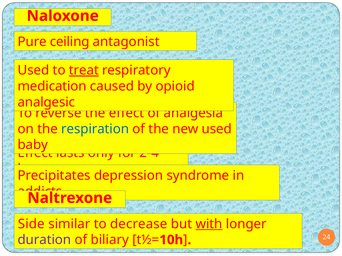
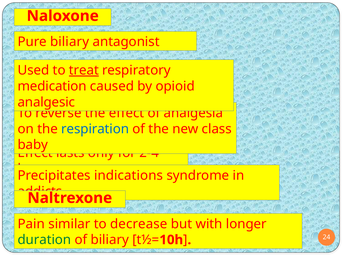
Pure ceiling: ceiling -> biliary
new used: used -> class
depression: depression -> indications
Side: Side -> Pain
with underline: present -> none
duration colour: purple -> green
